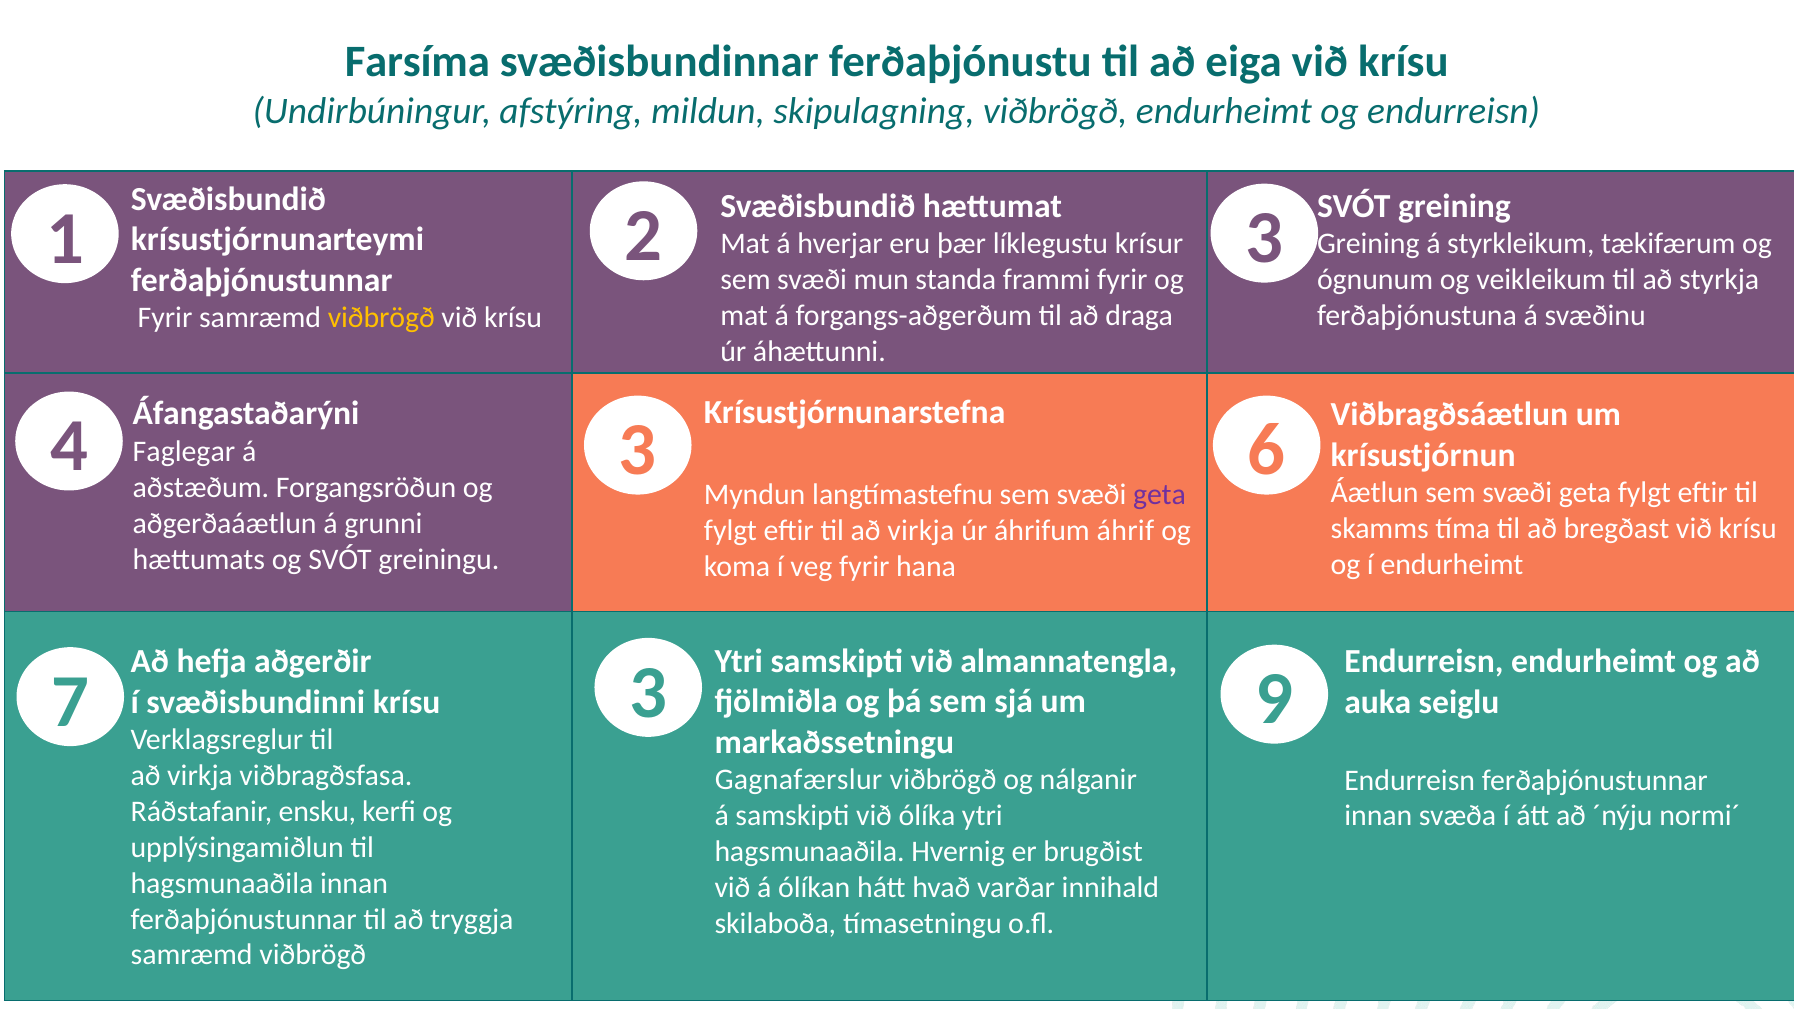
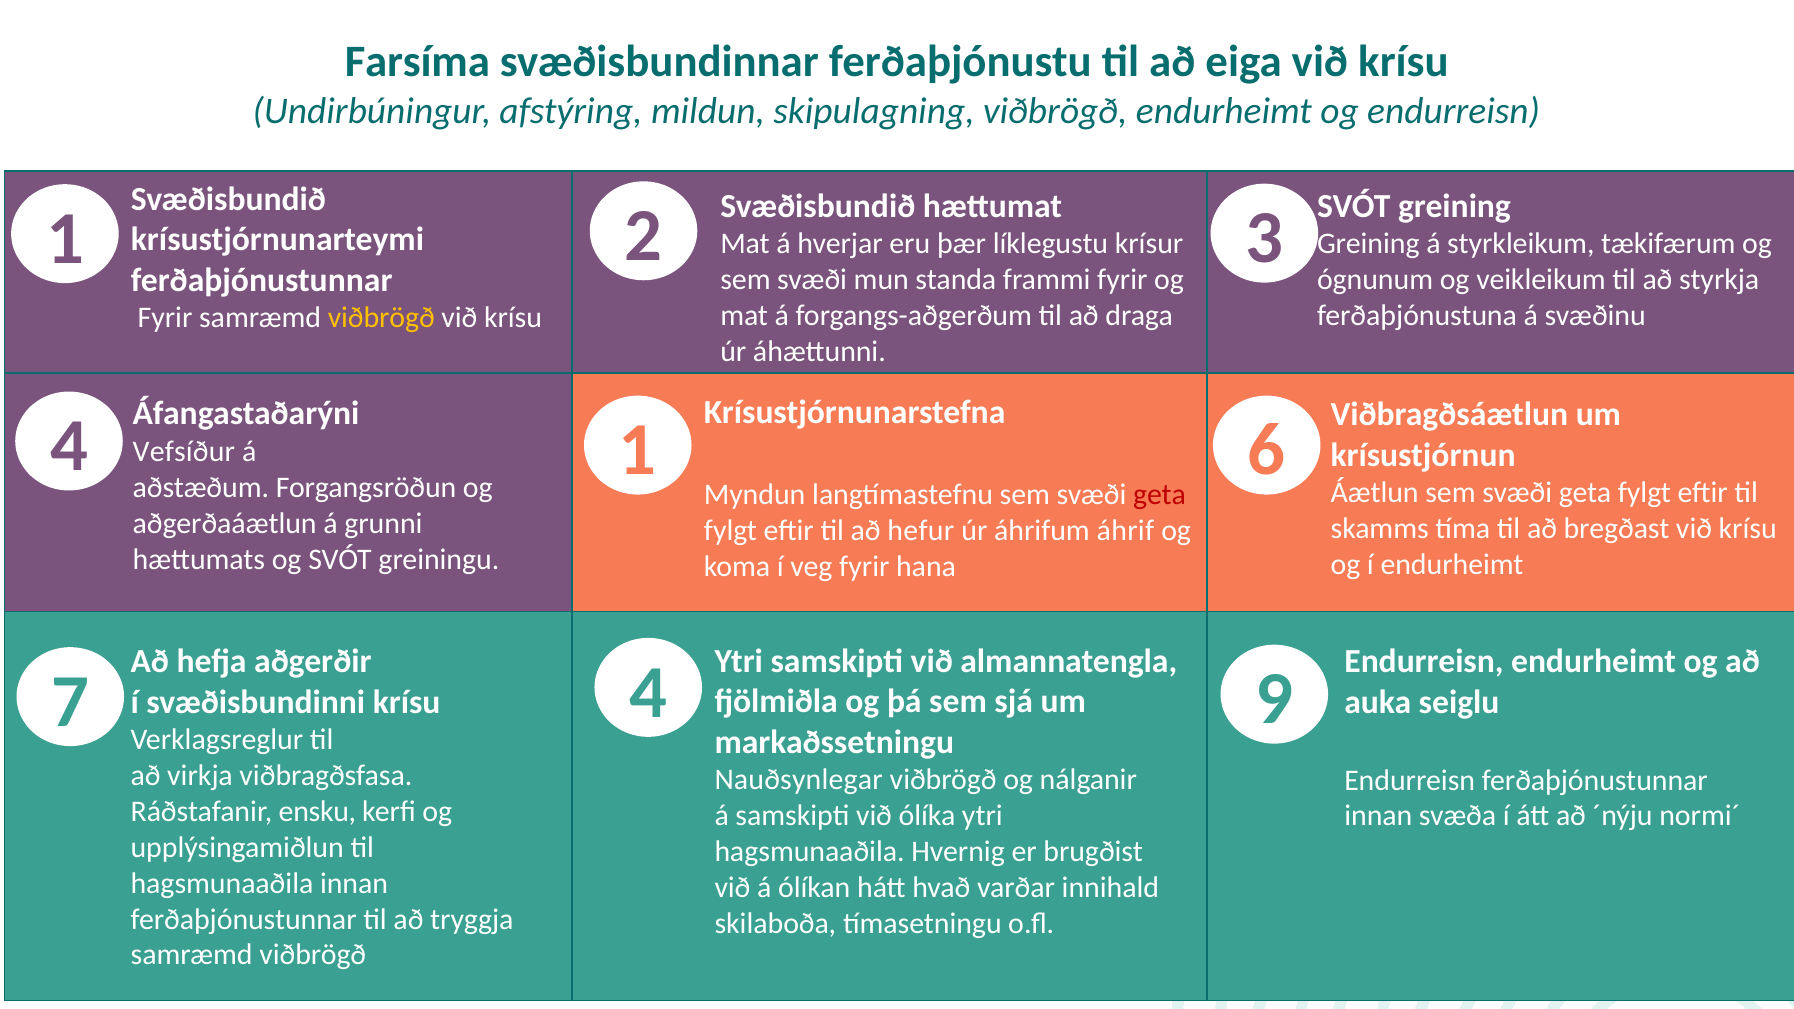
4 3: 3 -> 1
Faglegar: Faglegar -> Vefsíður
geta at (1160, 495) colour: purple -> red
eftir til að virkja: virkja -> hefur
7 3: 3 -> 4
Gagnafærslur: Gagnafærslur -> Nauðsynlegar
